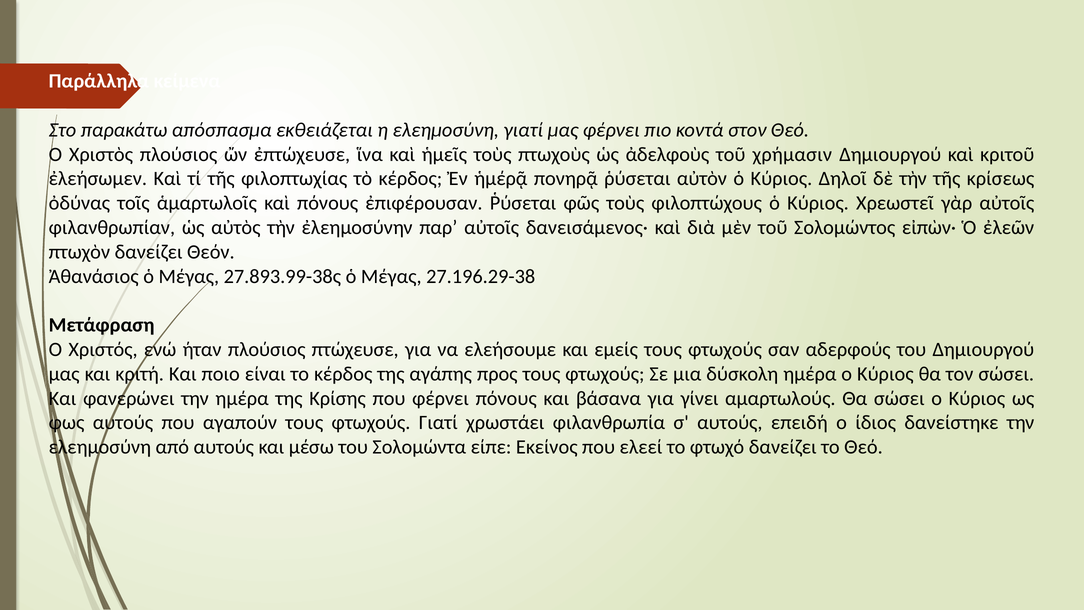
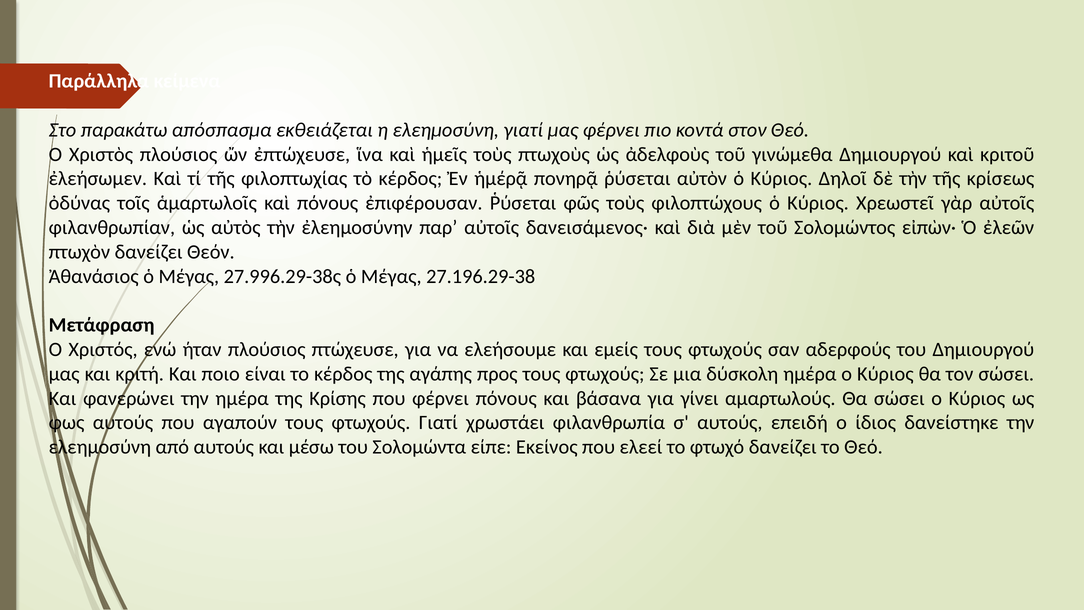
χρήμασιν: χρήμασιν -> γινώμεθα
27.893.99-38ς: 27.893.99-38ς -> 27.996.29-38ς
